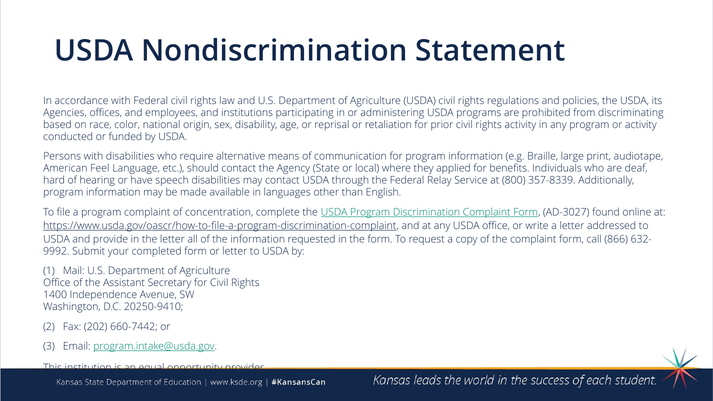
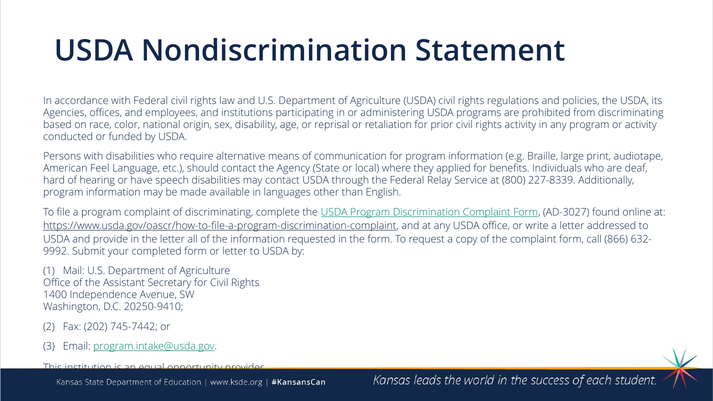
357-8339: 357-8339 -> 227-8339
of concentration: concentration -> discriminating
660-7442: 660-7442 -> 745-7442
